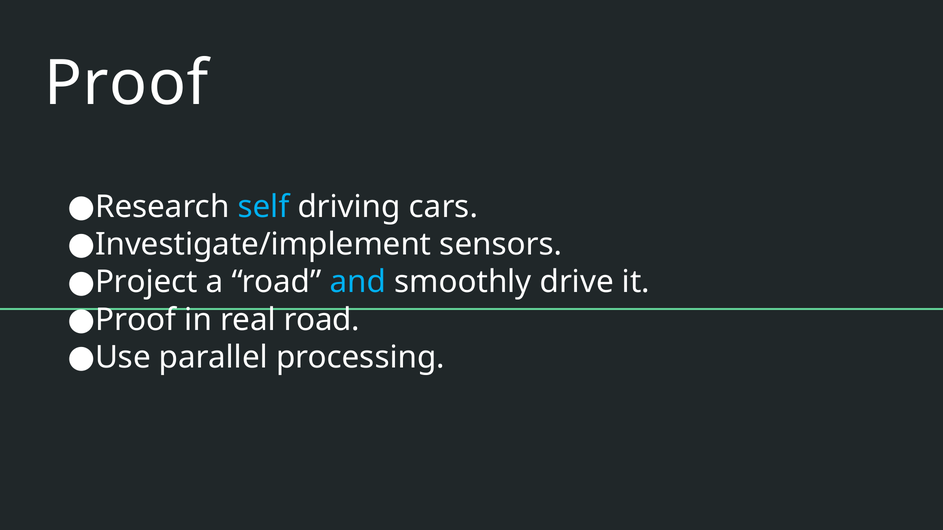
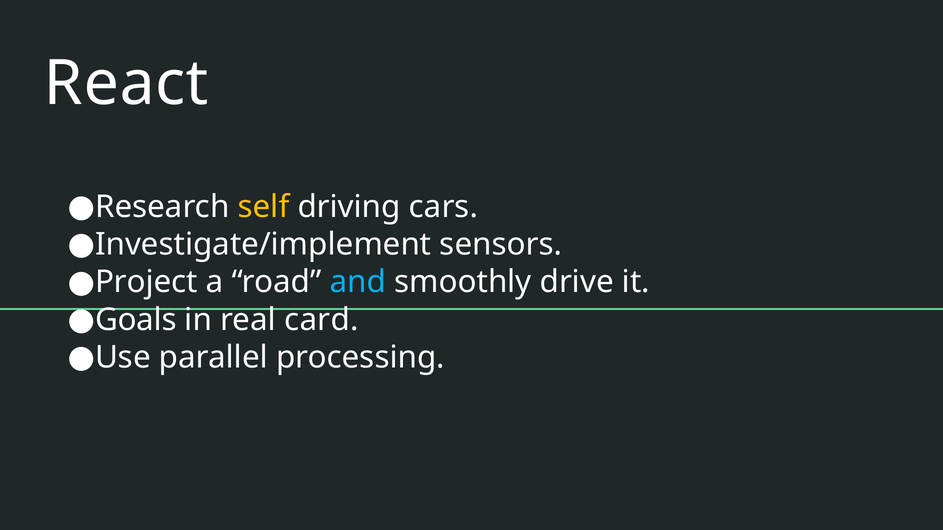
Proof at (126, 83): Proof -> React
self colour: light blue -> yellow
Proof at (136, 320): Proof -> Goals
real road: road -> card
